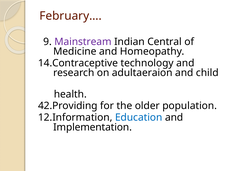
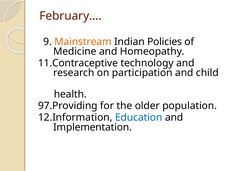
Mainstream colour: purple -> orange
Central: Central -> Policies
14.Contraceptive: 14.Contraceptive -> 11.Contraceptive
adultaeraion: adultaeraion -> participation
42.Providing: 42.Providing -> 97.Providing
